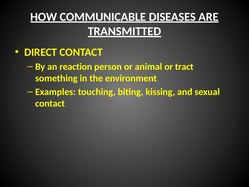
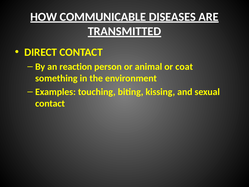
tract: tract -> coat
